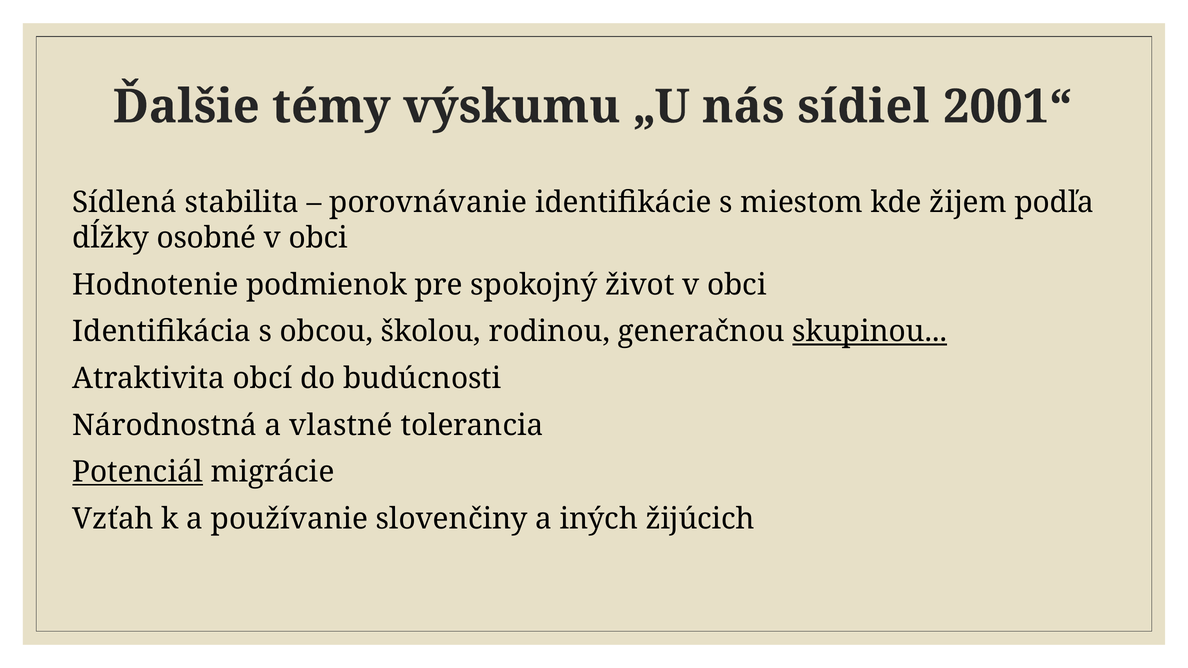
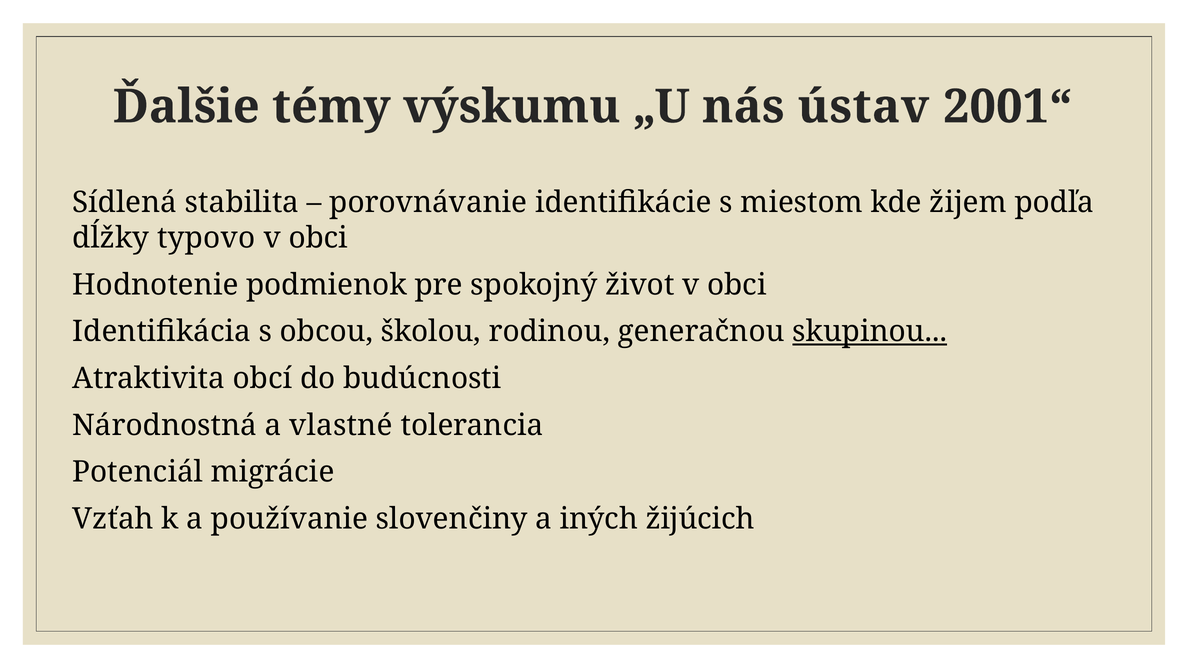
sídiel: sídiel -> ústav
osobné: osobné -> typovo
Potenciál underline: present -> none
